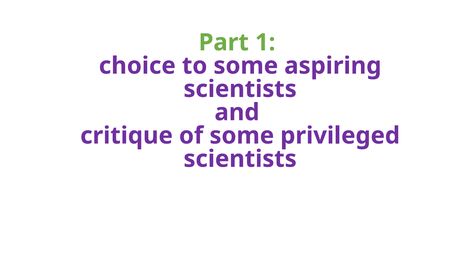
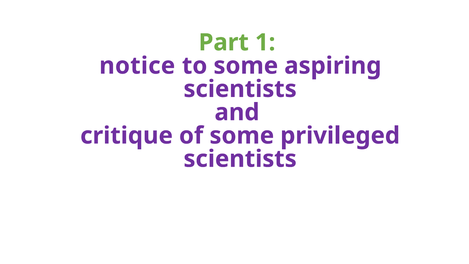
choice: choice -> notice
